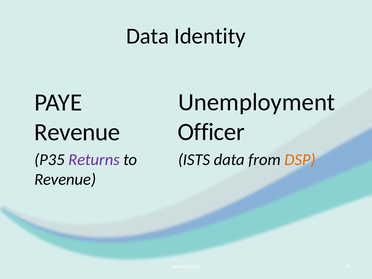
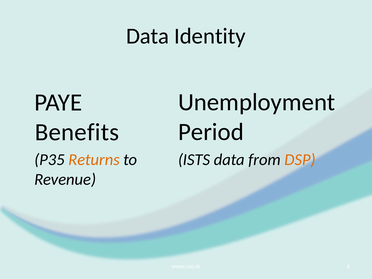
Revenue at (77, 132): Revenue -> Benefits
Officer: Officer -> Period
Returns colour: purple -> orange
